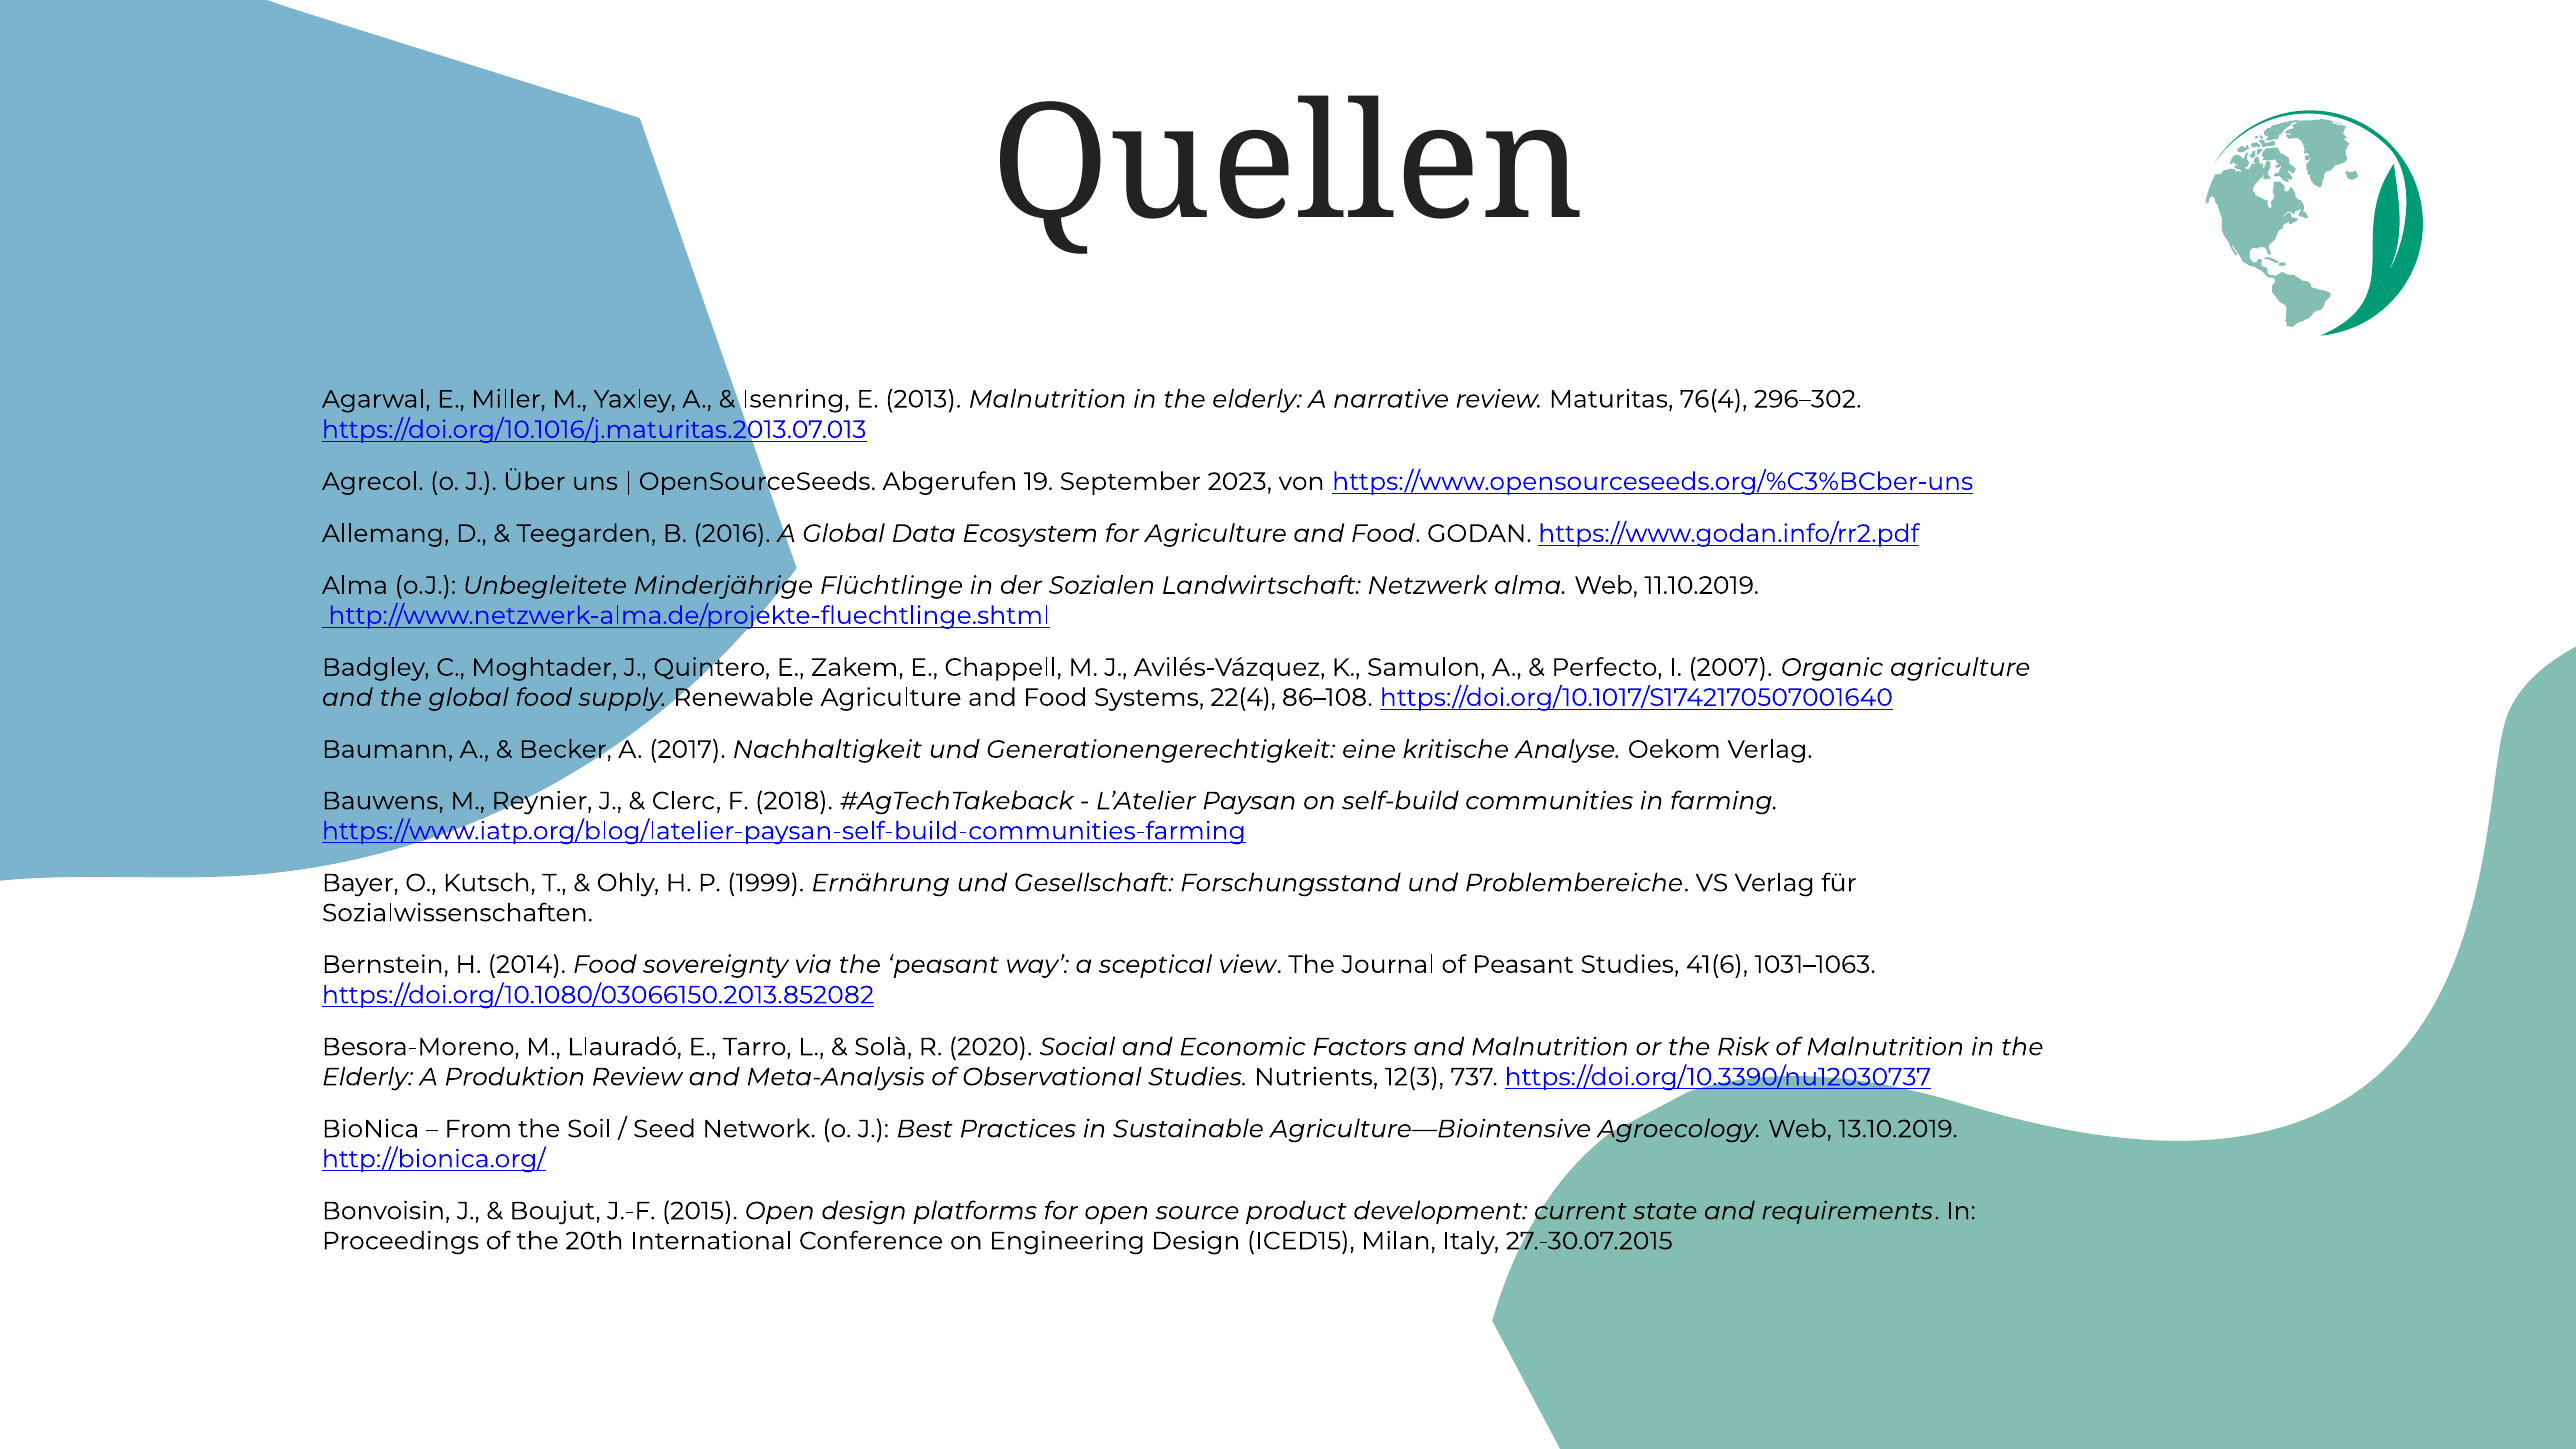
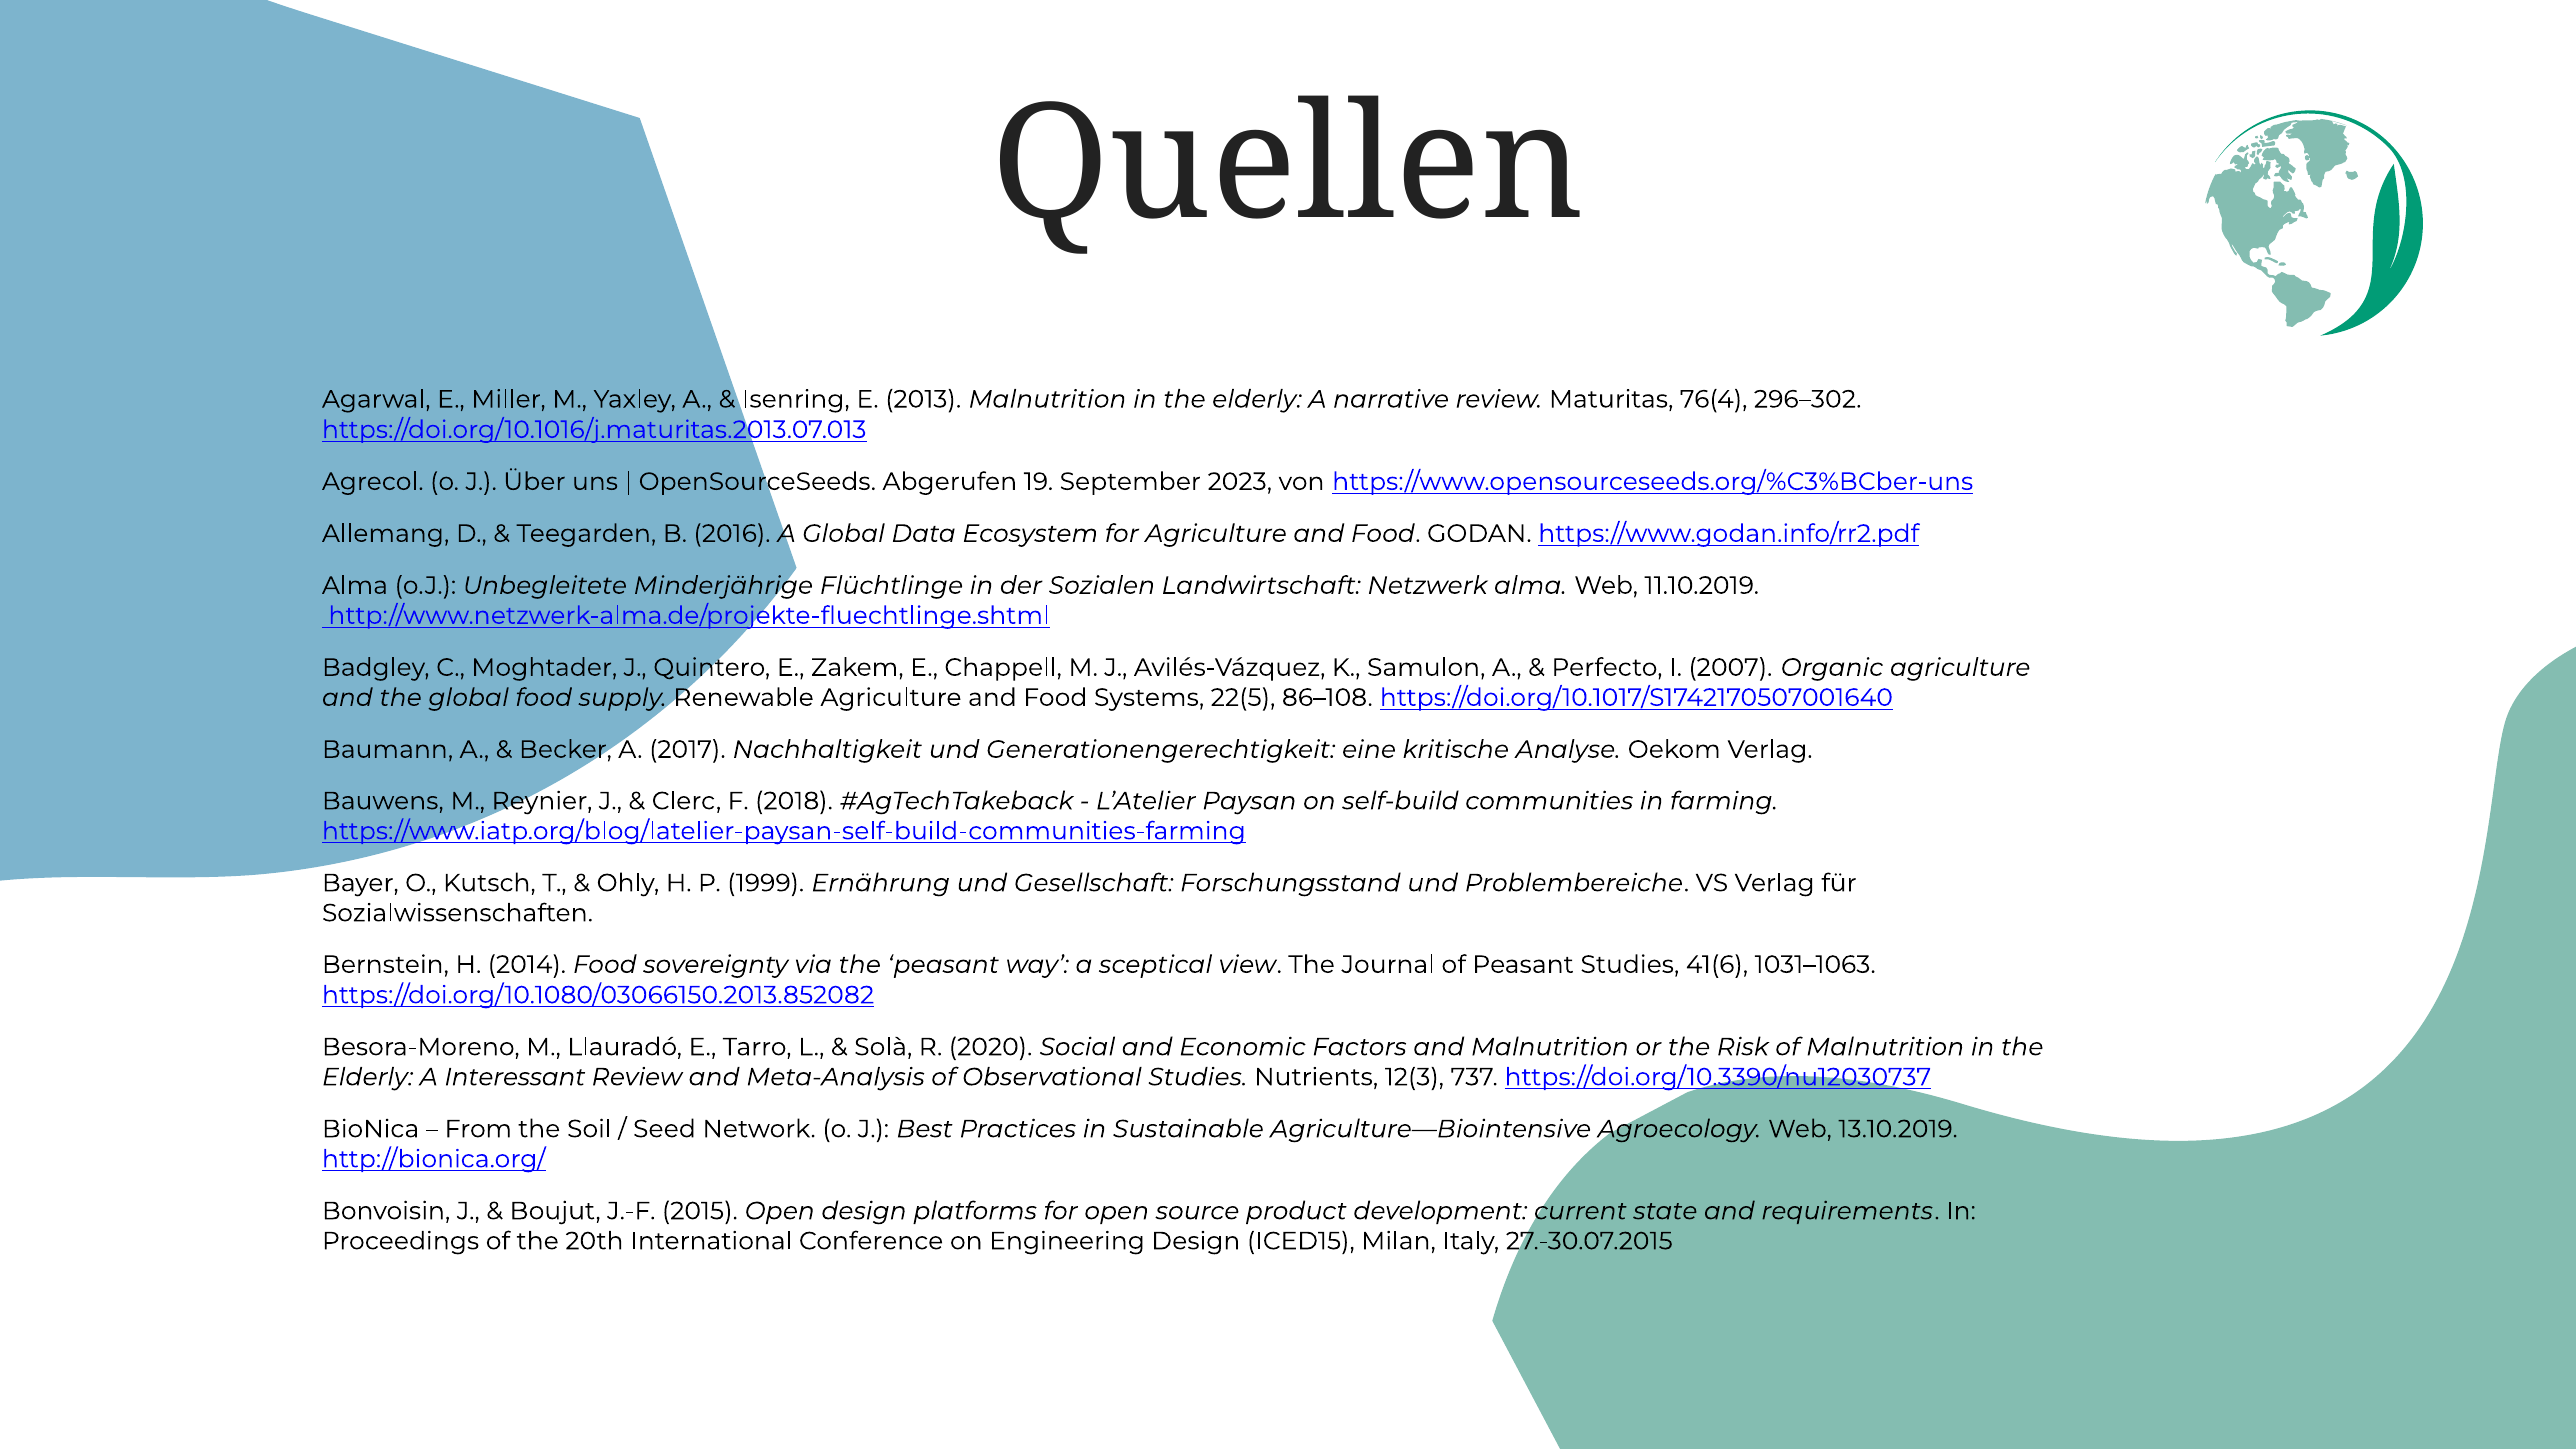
22(4: 22(4 -> 22(5
Produktion: Produktion -> Interessant
